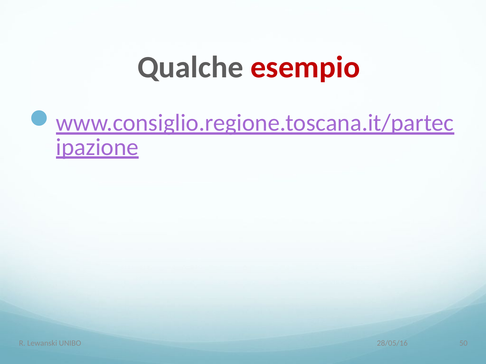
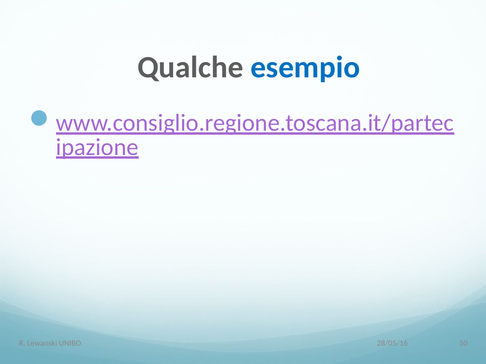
esempio colour: red -> blue
